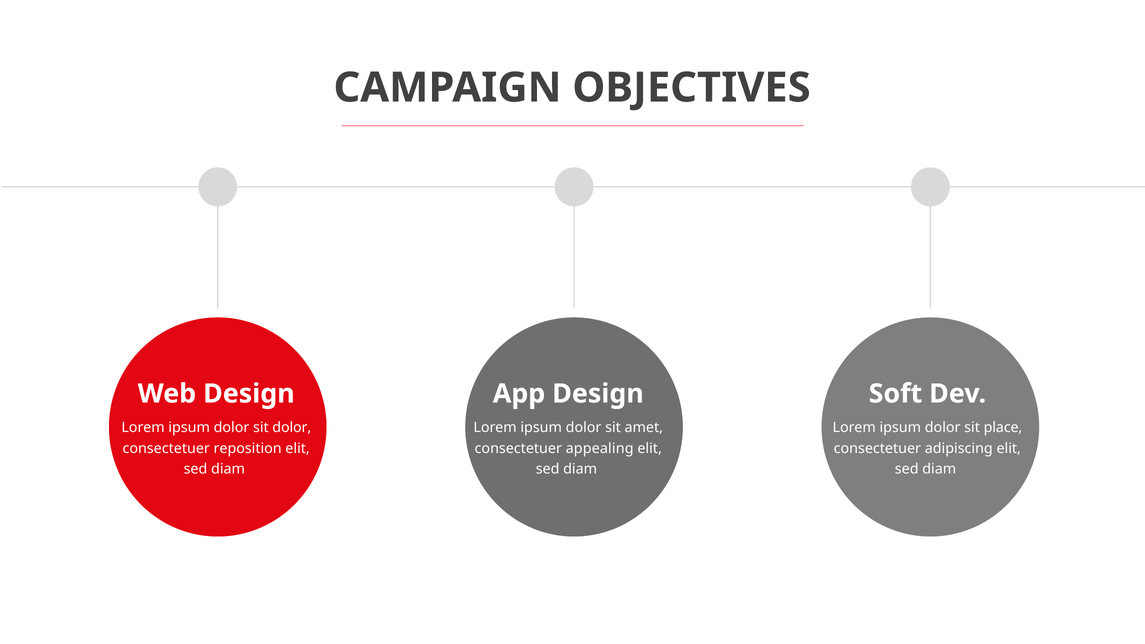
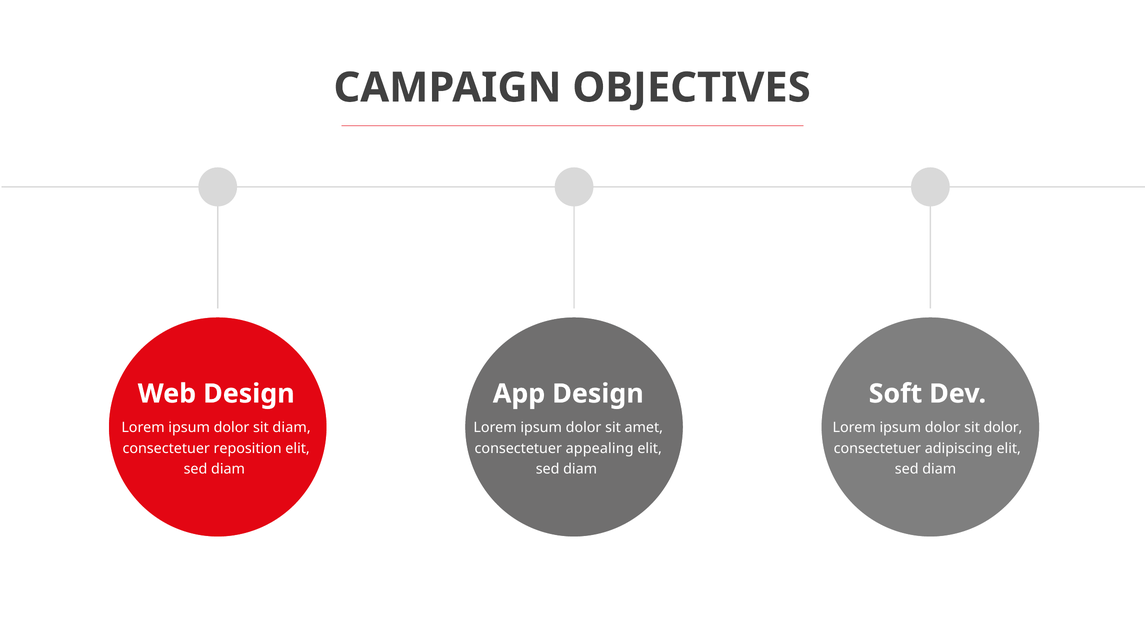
sit dolor: dolor -> diam
sit place: place -> dolor
